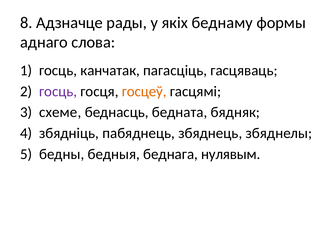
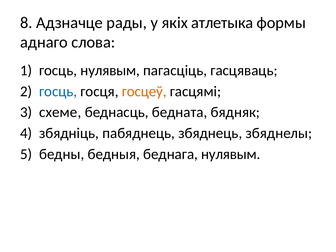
беднаму: беднаму -> атлетыка
госць канчатак: канчатак -> нулявым
госць at (58, 91) colour: purple -> blue
